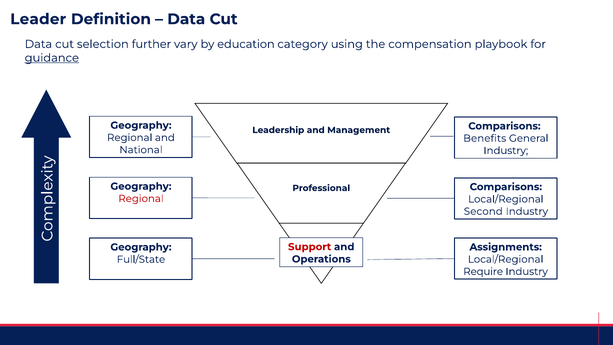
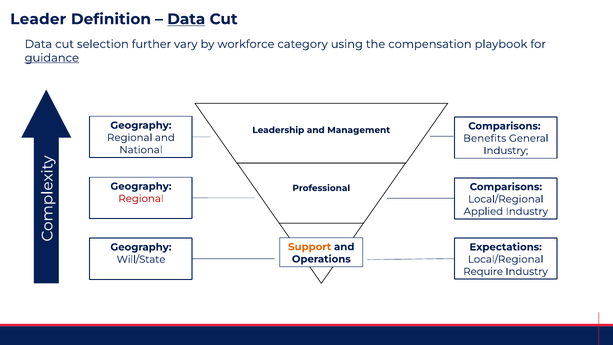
Data at (186, 19) underline: none -> present
education: education -> workforce
Second: Second -> Applied
Support colour: red -> orange
Assignments: Assignments -> Expectations
Full/State: Full/State -> Will/State
